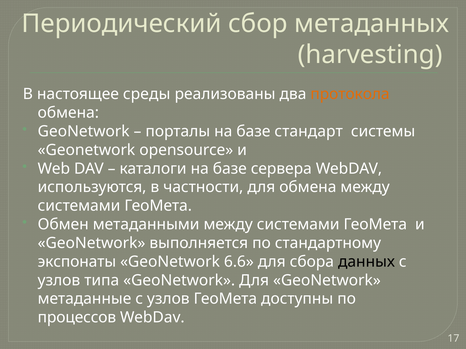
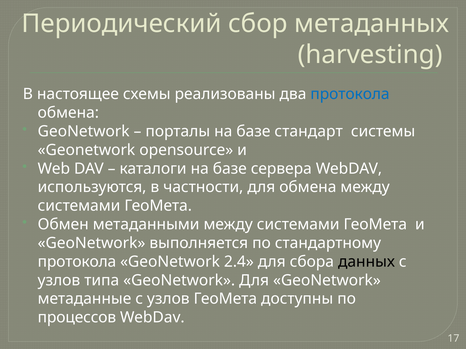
среды: среды -> схемы
протокола at (350, 94) colour: orange -> blue
экспонаты at (77, 262): экспонаты -> протокола
6.6: 6.6 -> 2.4
